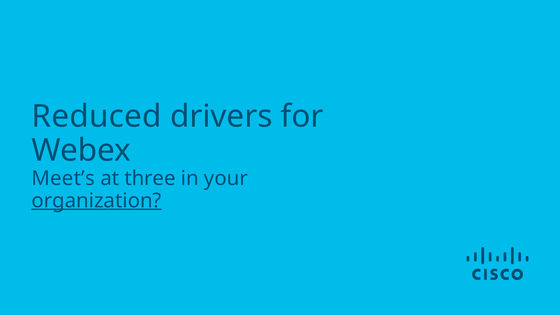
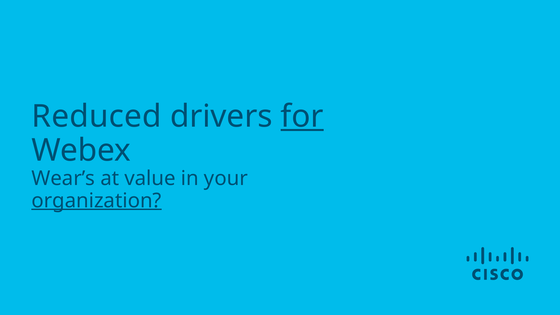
for underline: none -> present
Meet’s: Meet’s -> Wear’s
three: three -> value
